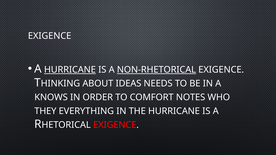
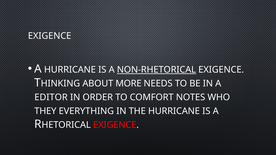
HURRICANE at (70, 70) underline: present -> none
IDEAS: IDEAS -> MORE
KNOWS: KNOWS -> EDITOR
